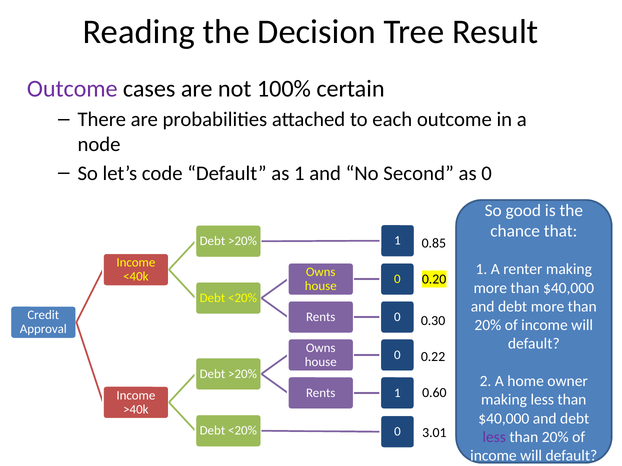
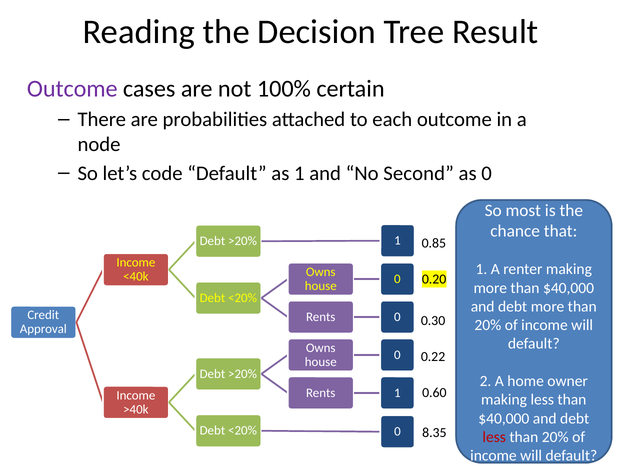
good: good -> most
3.01: 3.01 -> 8.35
less at (494, 437) colour: purple -> red
